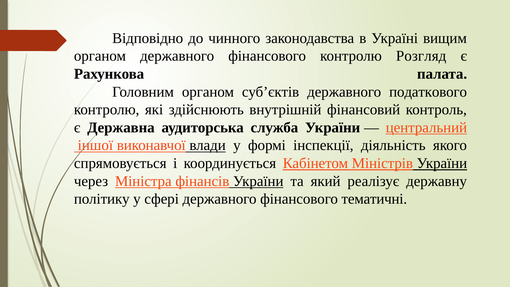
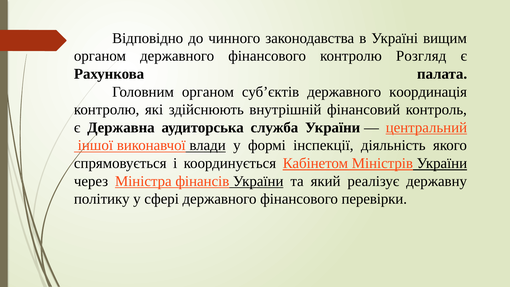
податкового: податкового -> координація
тематичні: тематичні -> перевірки
